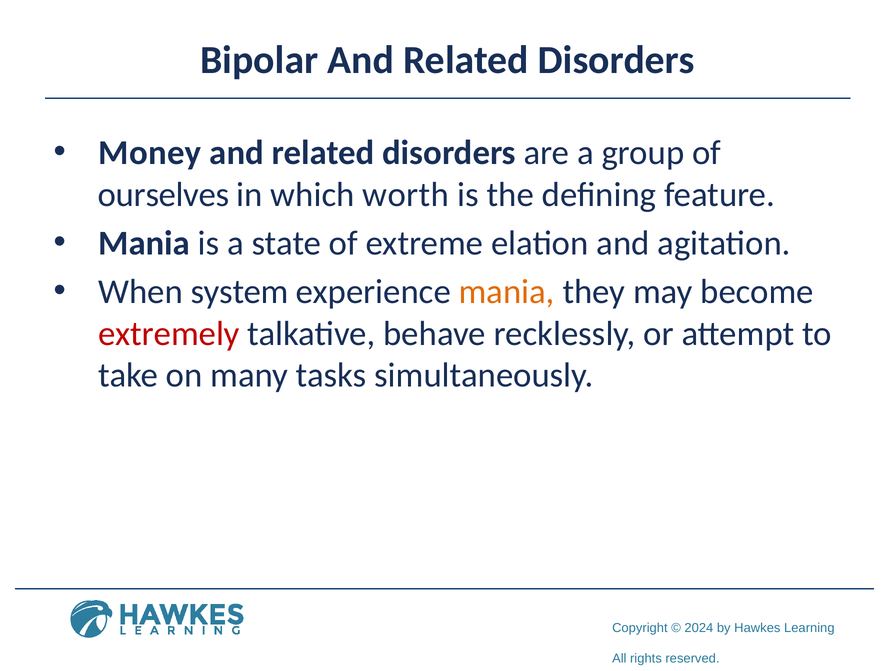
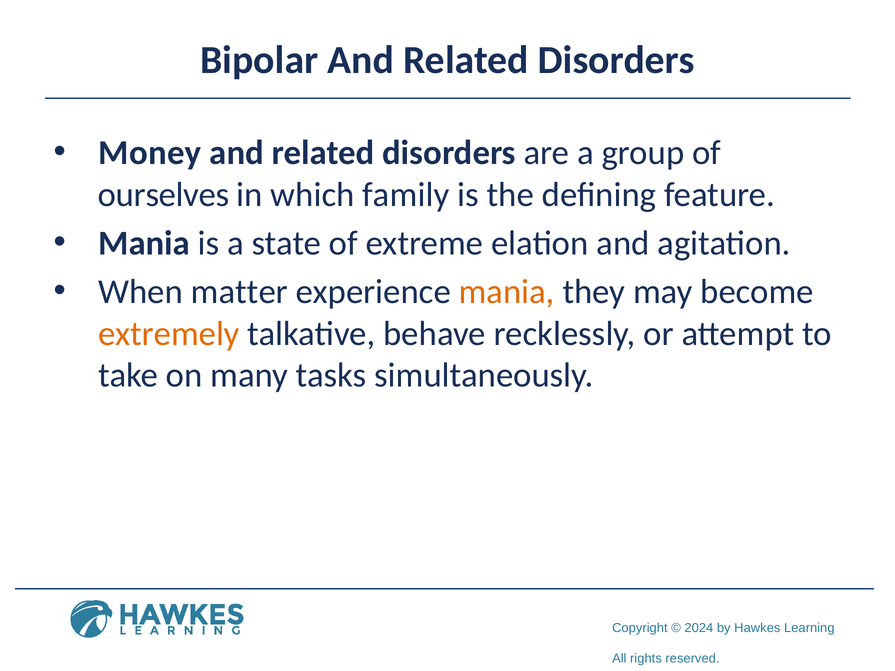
worth: worth -> family
system: system -> matter
extremely colour: red -> orange
